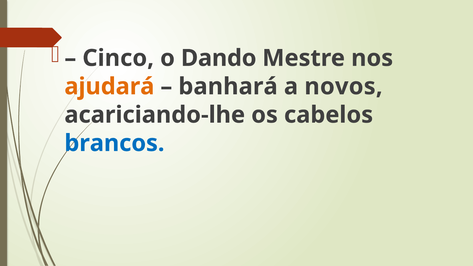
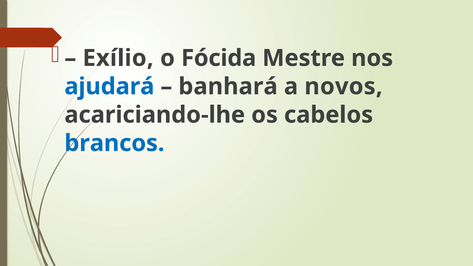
Cinco: Cinco -> Exílio
Dando: Dando -> Fócida
ajudará colour: orange -> blue
